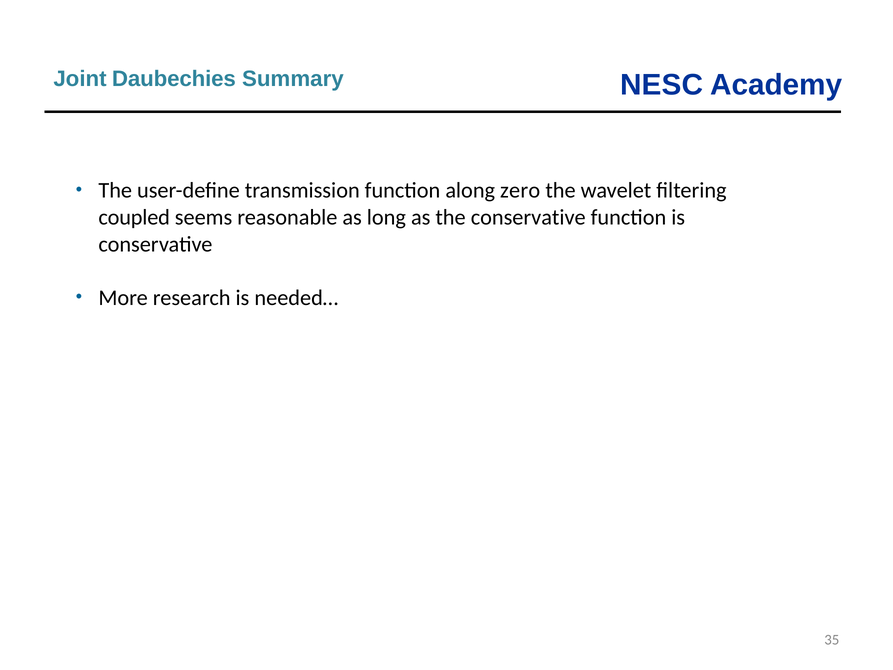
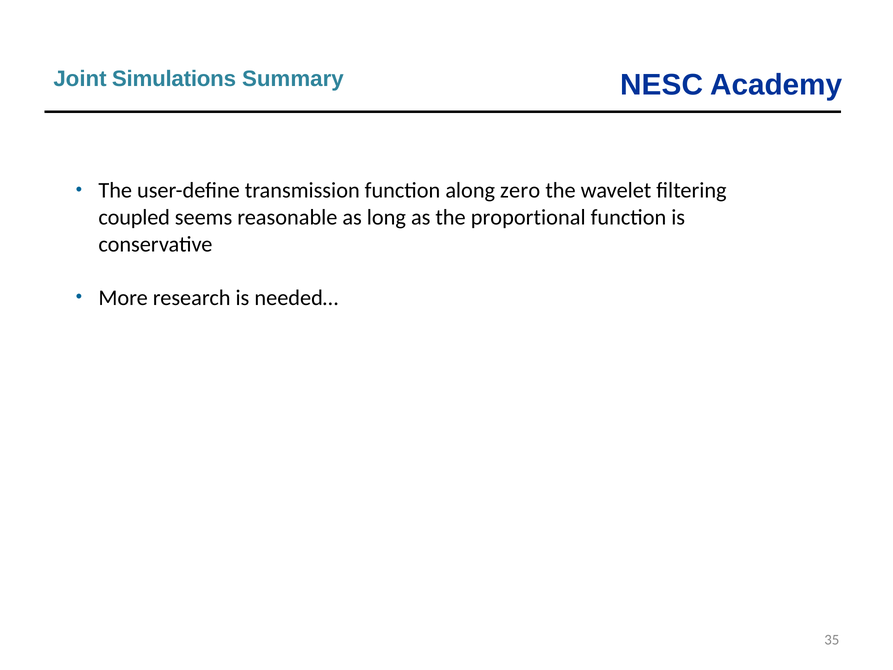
Daubechies: Daubechies -> Simulations
the conservative: conservative -> proportional
